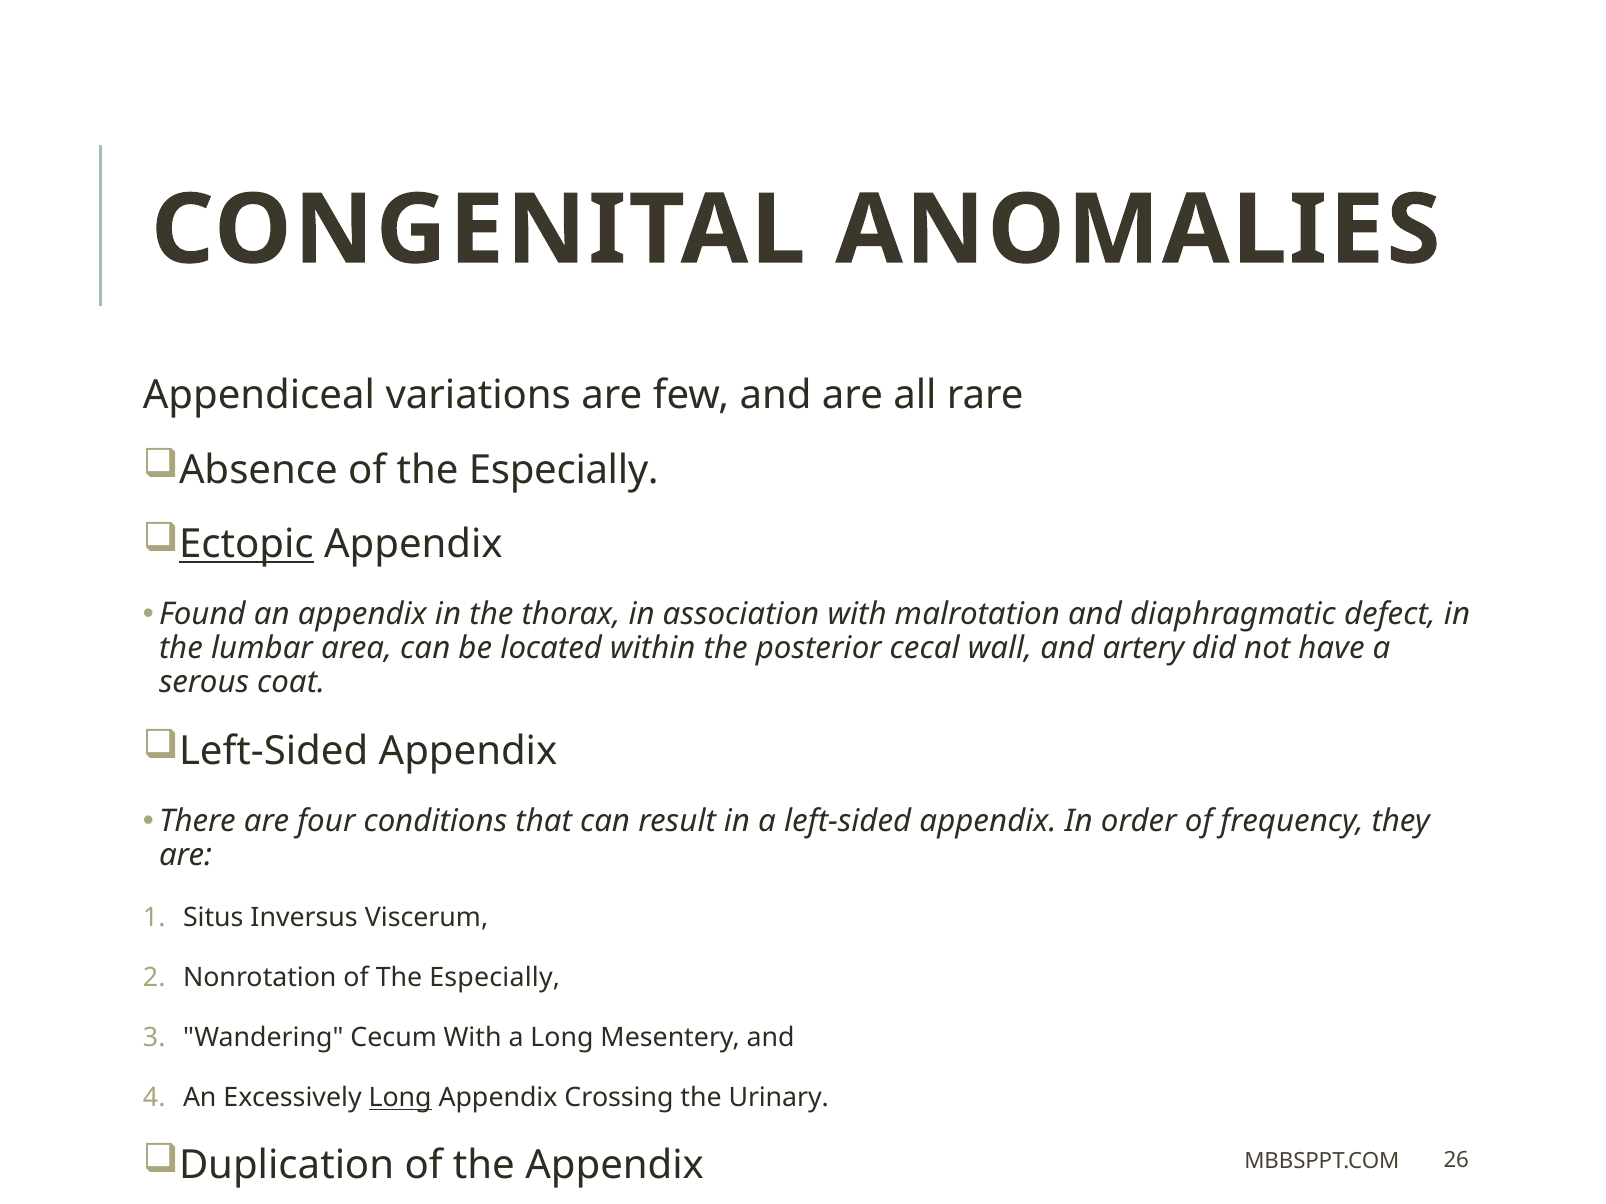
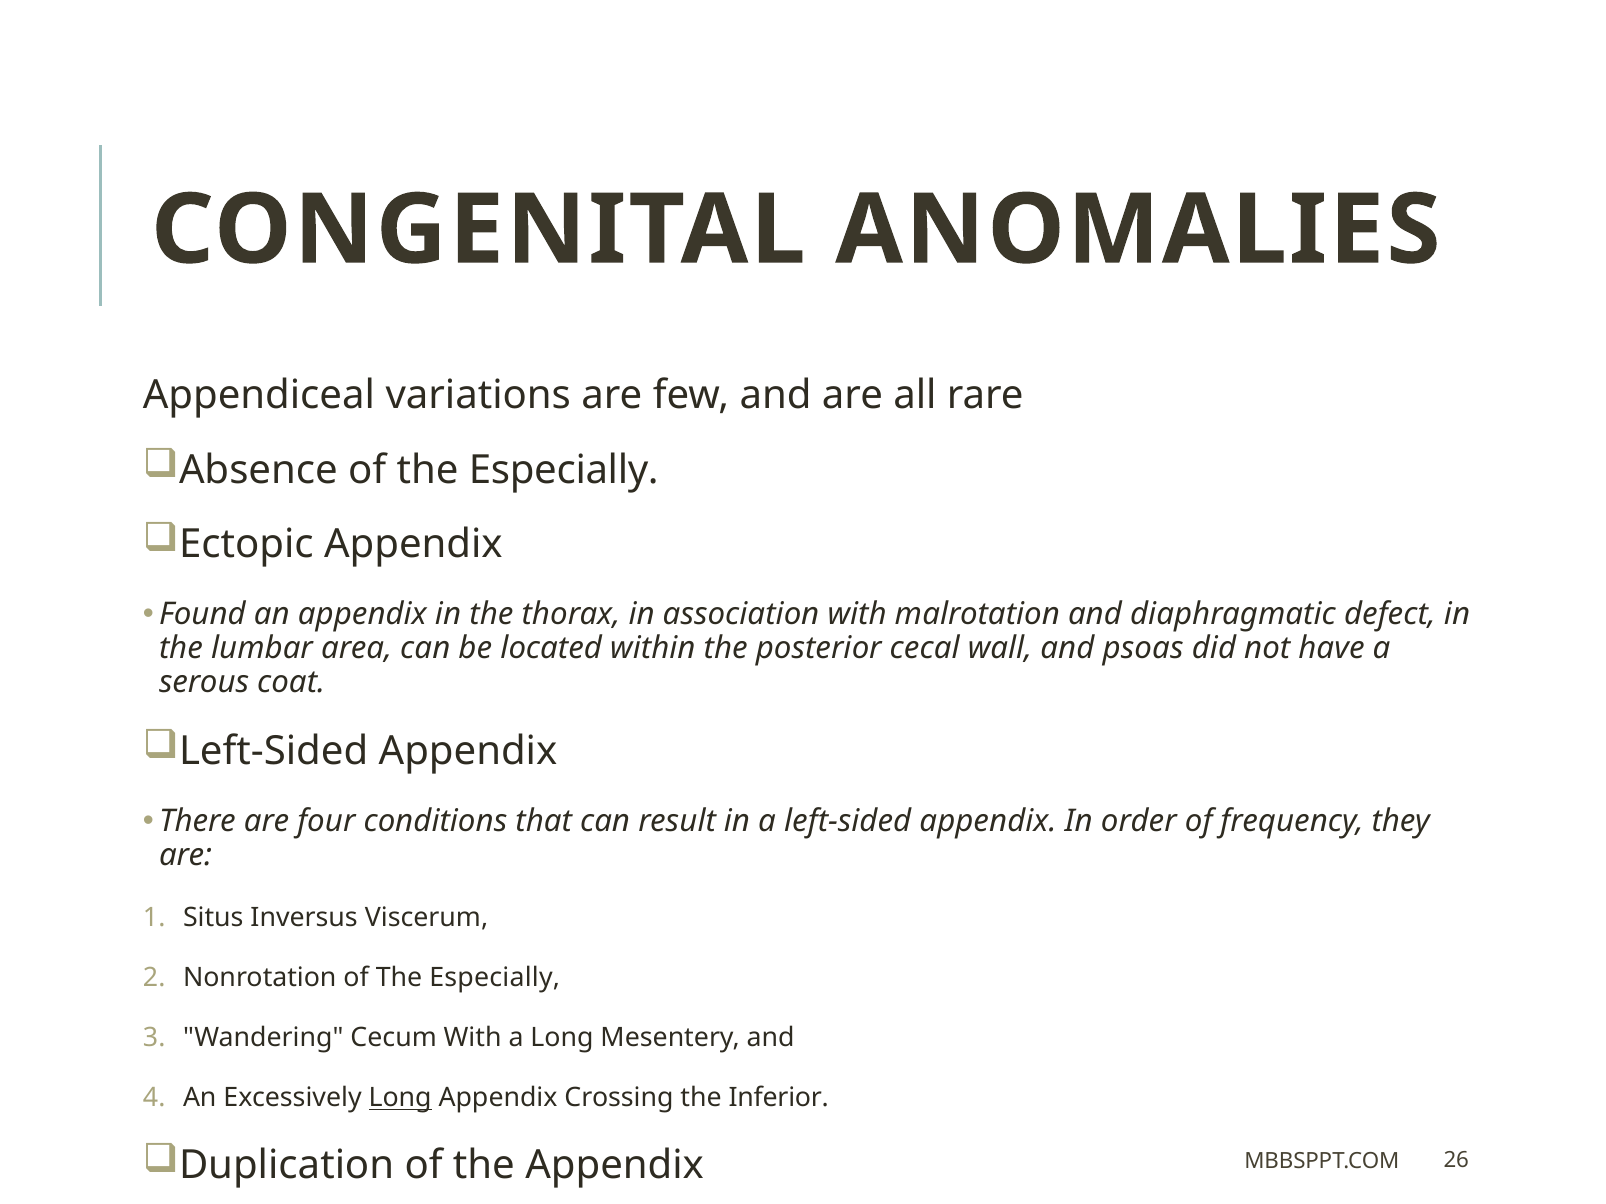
Ectopic underline: present -> none
artery: artery -> psoas
Urinary: Urinary -> Inferior
